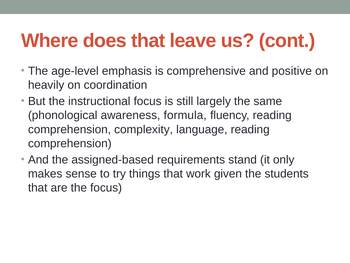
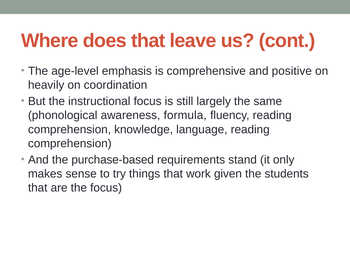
complexity: complexity -> knowledge
assigned-based: assigned-based -> purchase-based
